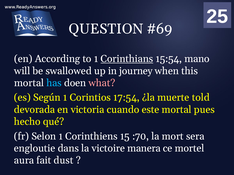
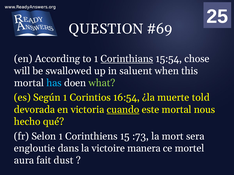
mano: mano -> chose
journey: journey -> saluent
what colour: pink -> light green
17:54: 17:54 -> 16:54
cuando underline: none -> present
pues: pues -> nous
:70: :70 -> :73
